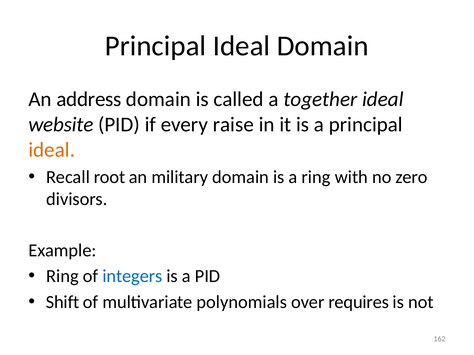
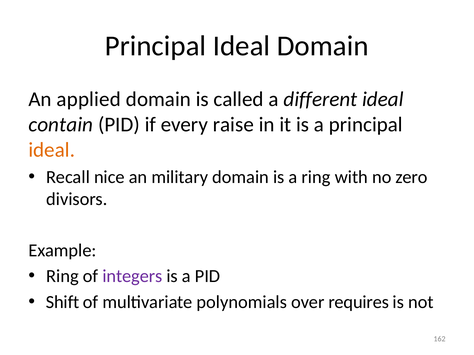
address: address -> applied
together: together -> different
website: website -> contain
root: root -> nice
integers colour: blue -> purple
